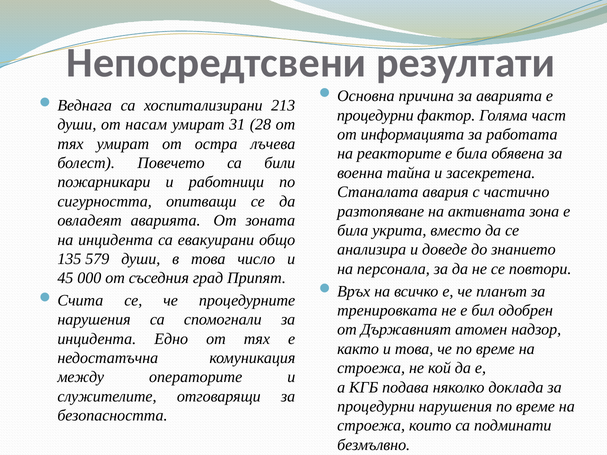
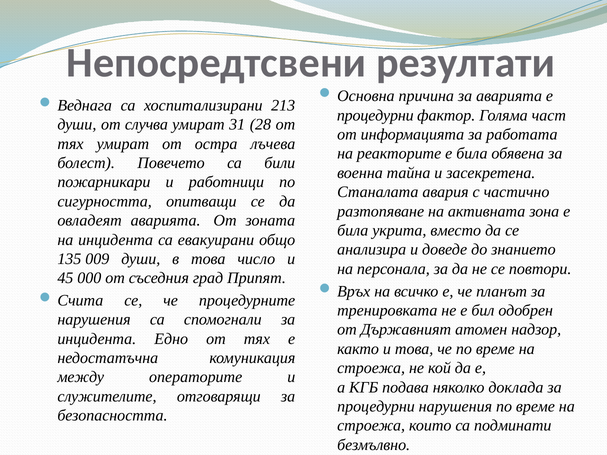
насам: насам -> случва
579: 579 -> 009
